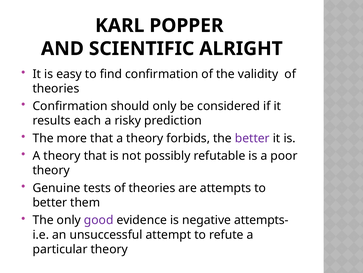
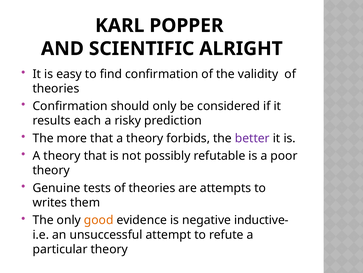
better at (50, 202): better -> writes
good colour: purple -> orange
attempts-: attempts- -> inductive-
